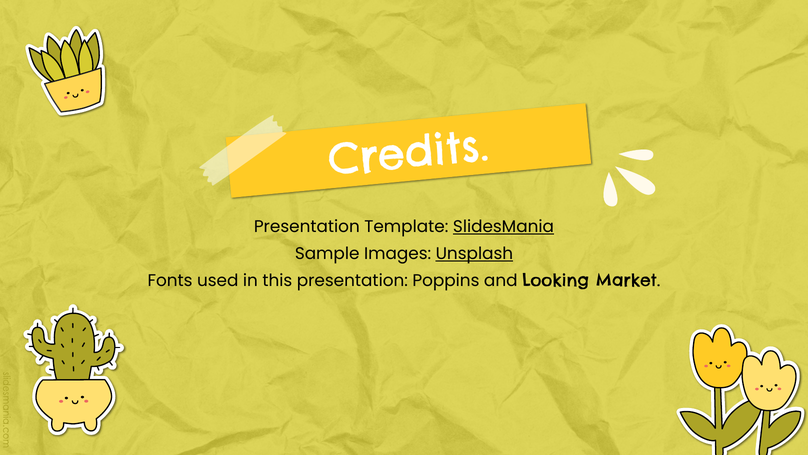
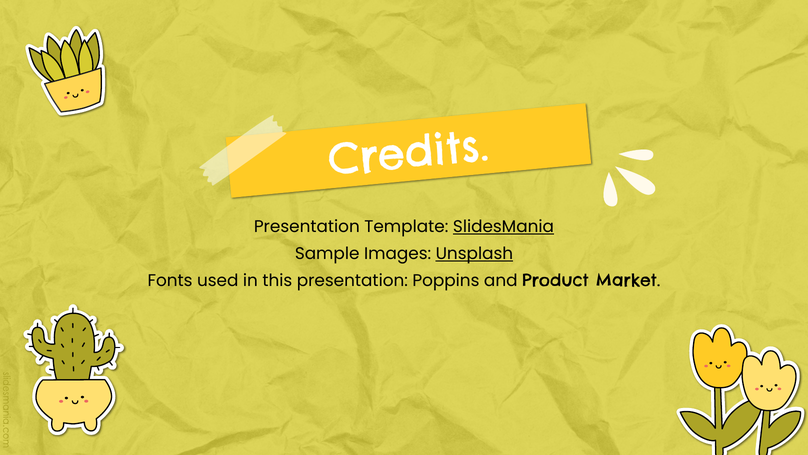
Looking: Looking -> Product
